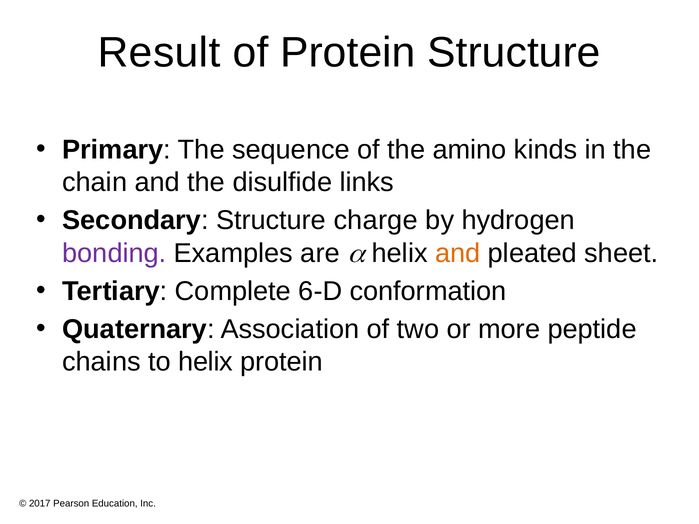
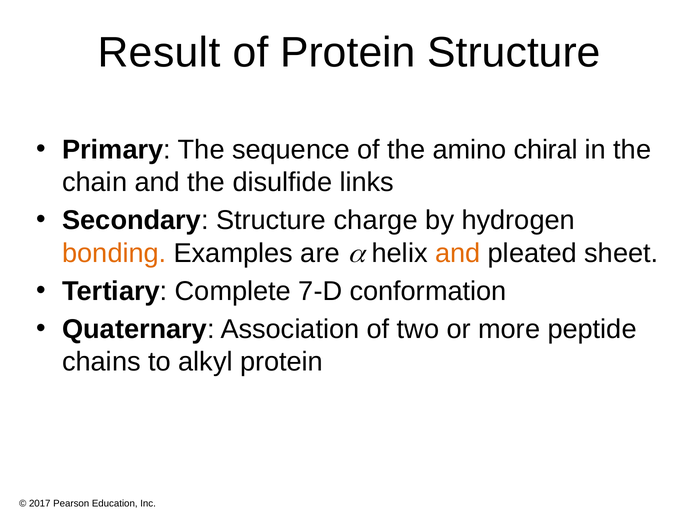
kinds: kinds -> chiral
bonding colour: purple -> orange
6-D: 6-D -> 7-D
to helix: helix -> alkyl
